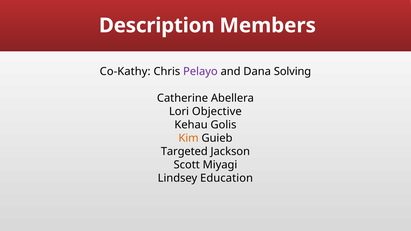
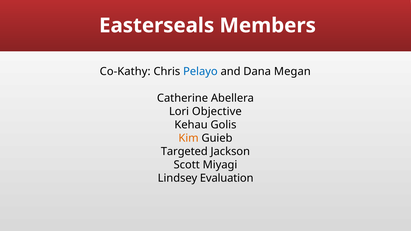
Description: Description -> Easterseals
Pelayo colour: purple -> blue
Solving: Solving -> Megan
Education: Education -> Evaluation
